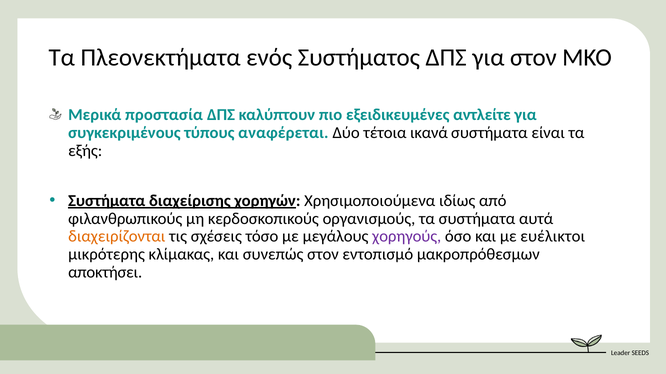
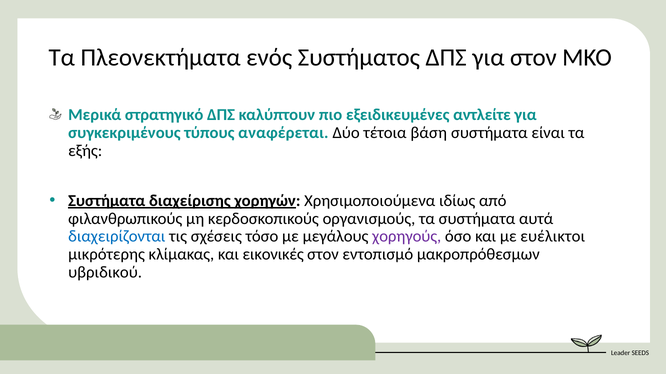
προστασία: προστασία -> στρατηγικό
ικανά: ικανά -> βάση
διαχειρίζονται colour: orange -> blue
συνεπώς: συνεπώς -> εικονικές
αποκτήσει: αποκτήσει -> υβριδικού
